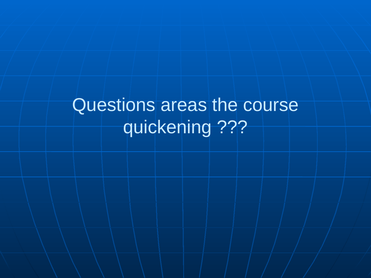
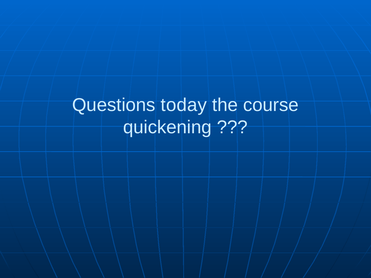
areas: areas -> today
